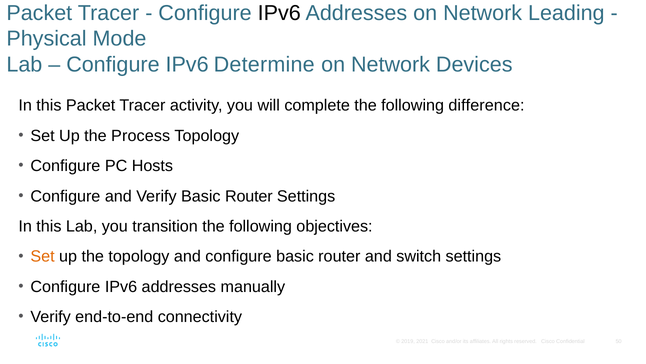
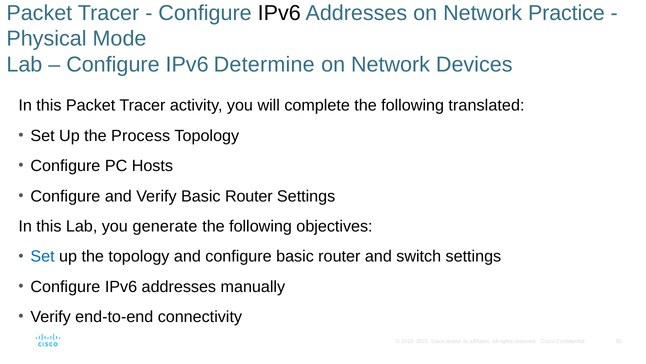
Network Leading: Leading -> Practice
difference: difference -> translated
transition: transition -> generate
Set at (43, 256) colour: orange -> blue
